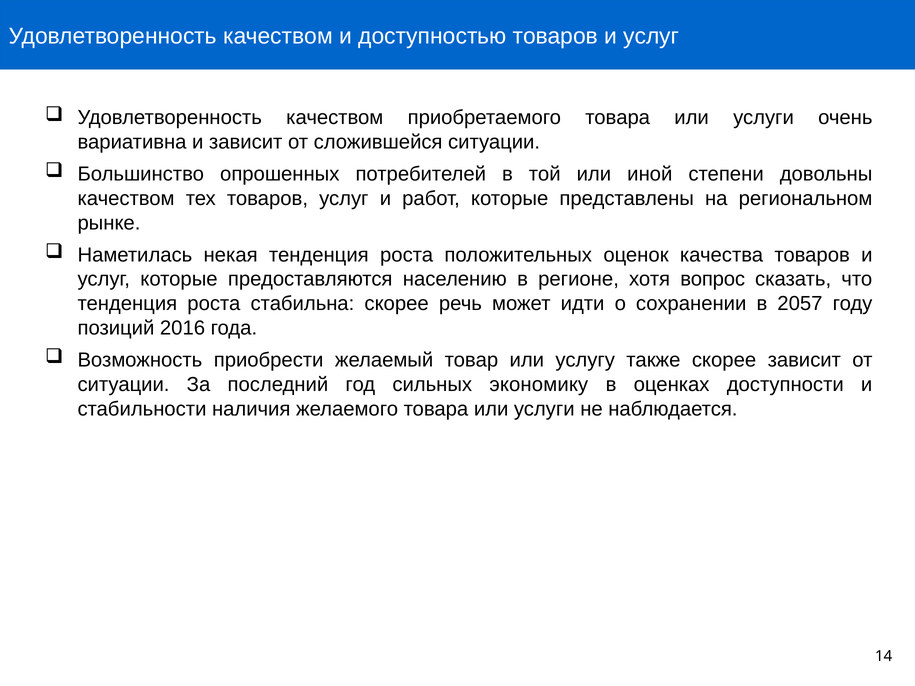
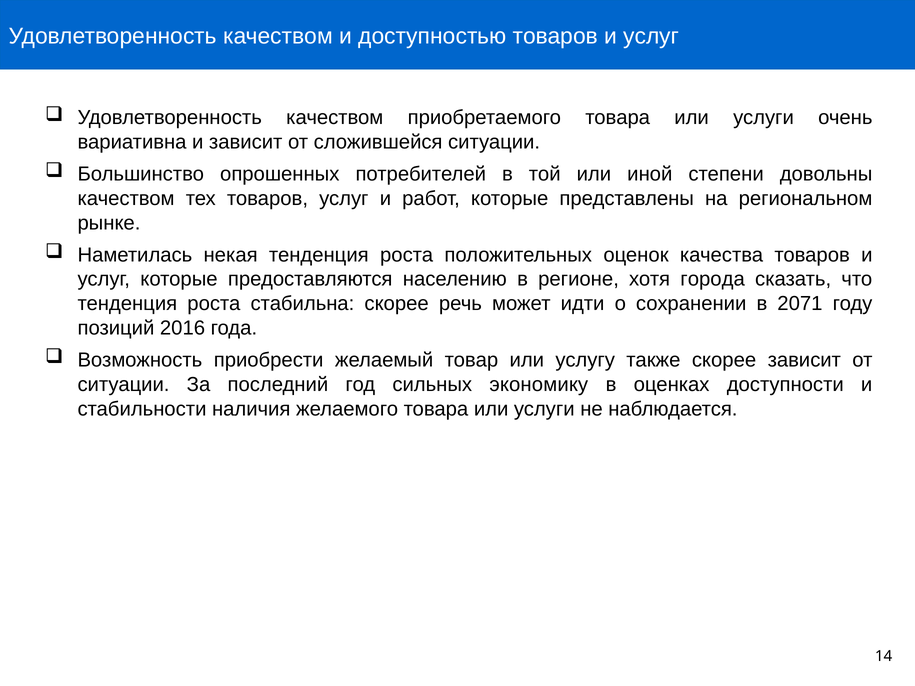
вопрос: вопрос -> города
2057: 2057 -> 2071
